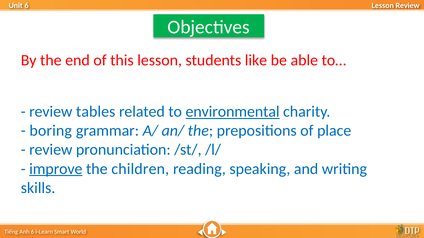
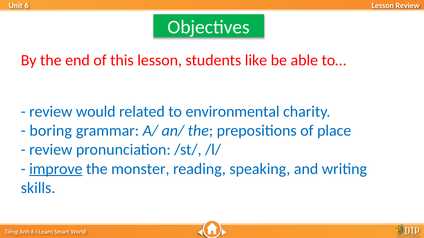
tables: tables -> would
environmental underline: present -> none
children: children -> monster
